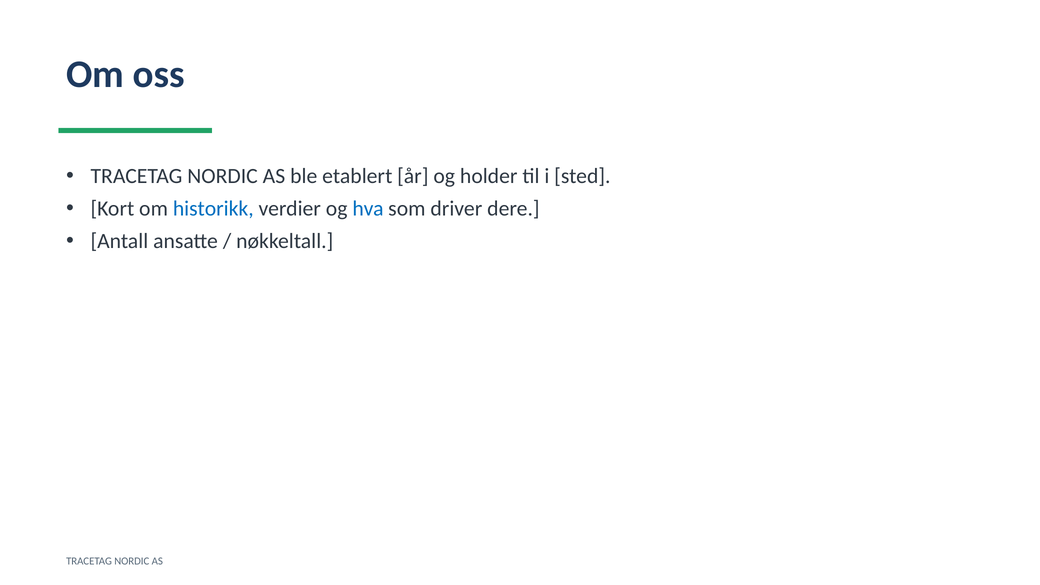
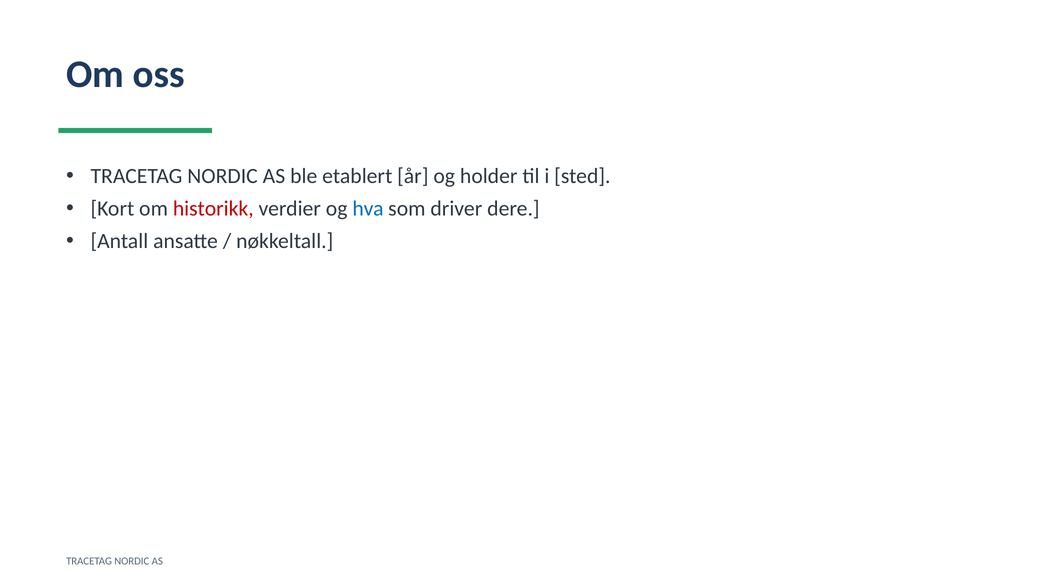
historikk colour: blue -> red
